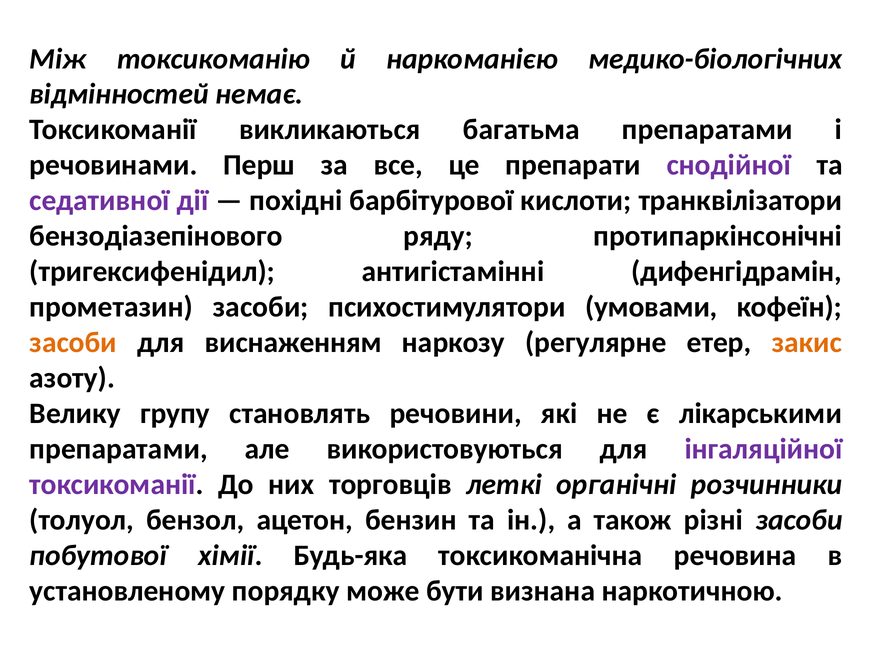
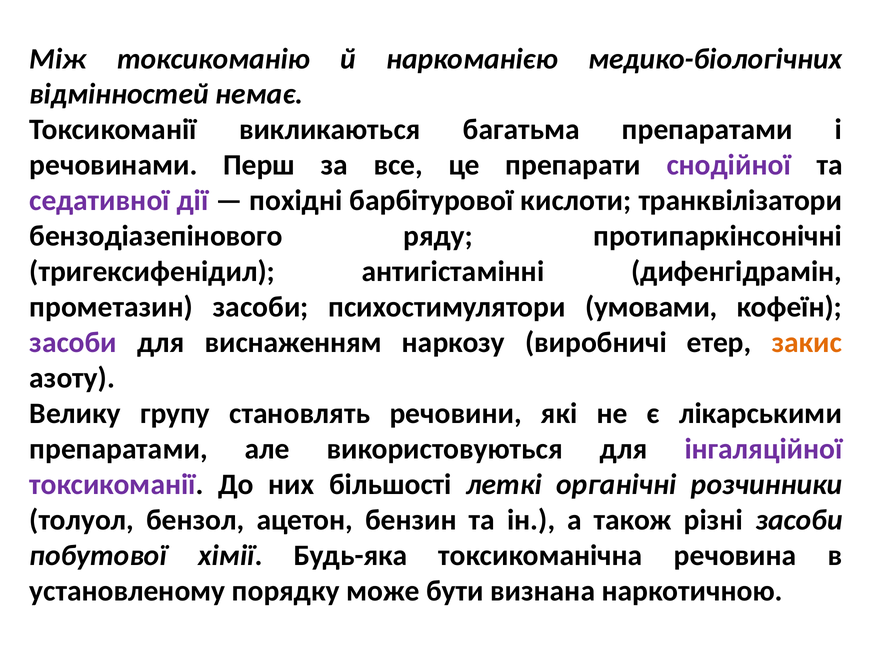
засоби at (73, 342) colour: orange -> purple
регулярне: регулярне -> виробничі
торговців: торговців -> більшості
